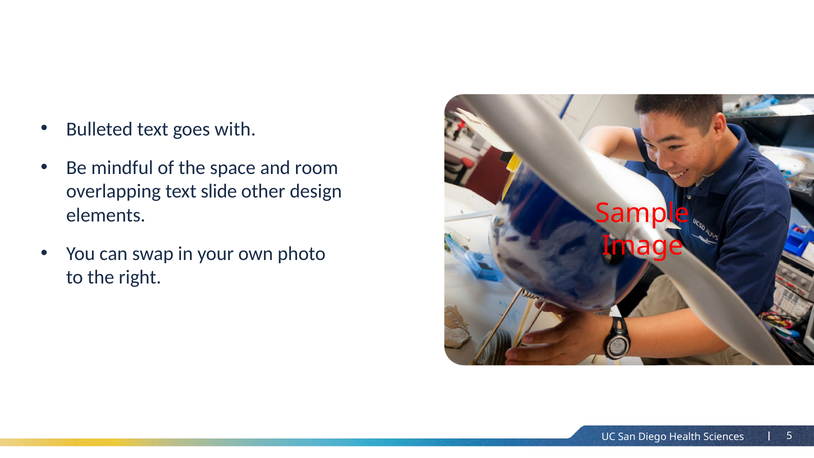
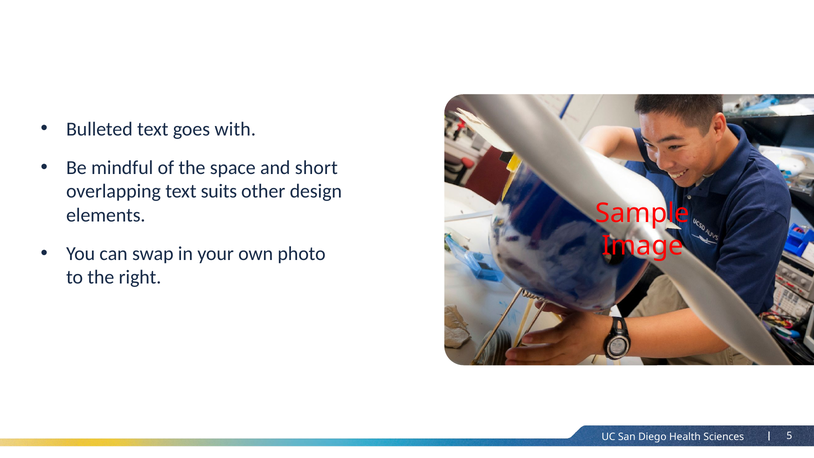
room: room -> short
slide: slide -> suits
